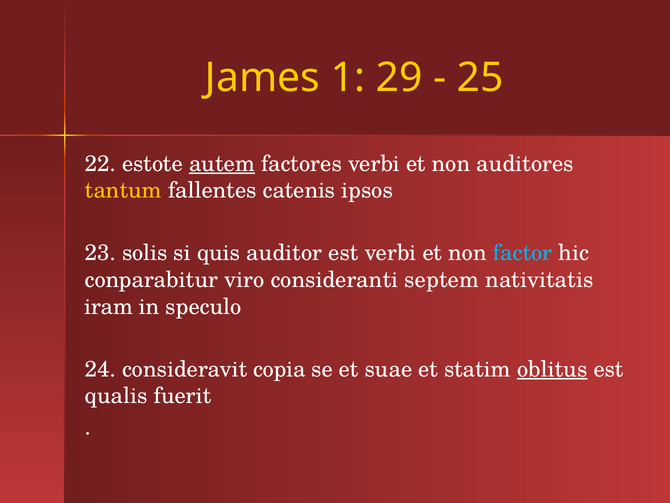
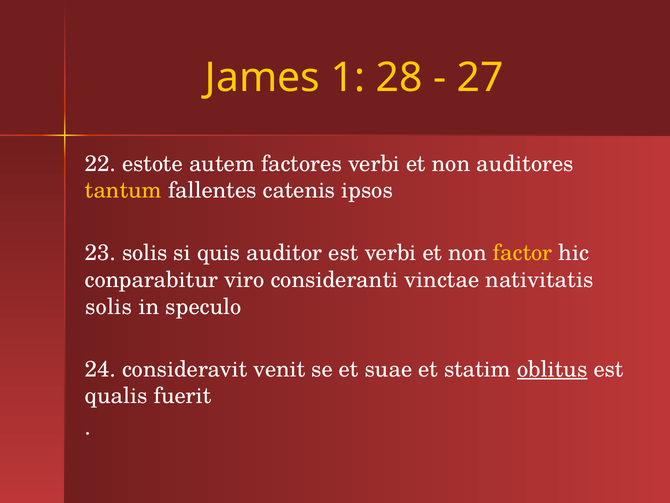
29: 29 -> 28
25: 25 -> 27
autem underline: present -> none
factor colour: light blue -> yellow
septem: septem -> vinctae
iram at (109, 306): iram -> solis
copia: copia -> venit
